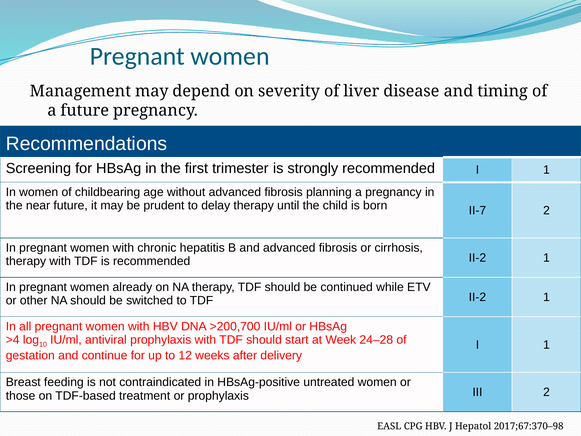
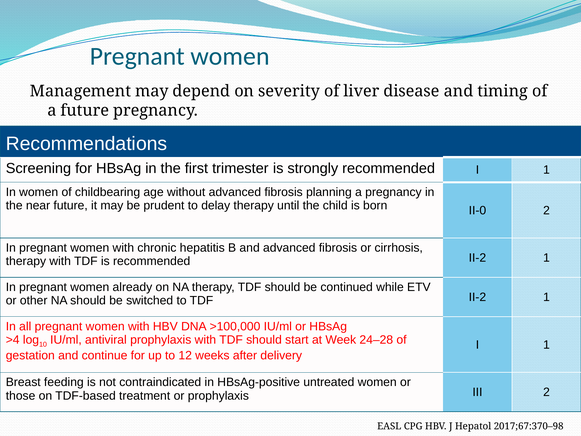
II-7: II-7 -> II-0
>200,700: >200,700 -> >100,000
